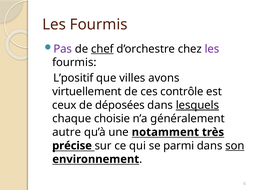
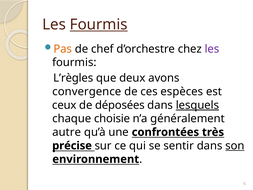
Fourmis at (99, 24) underline: none -> present
Pas colour: purple -> orange
chef underline: present -> none
L’positif: L’positif -> L’règles
villes: villes -> deux
virtuellement: virtuellement -> convergence
contrôle: contrôle -> espèces
notamment: notamment -> confrontées
parmi: parmi -> sentir
